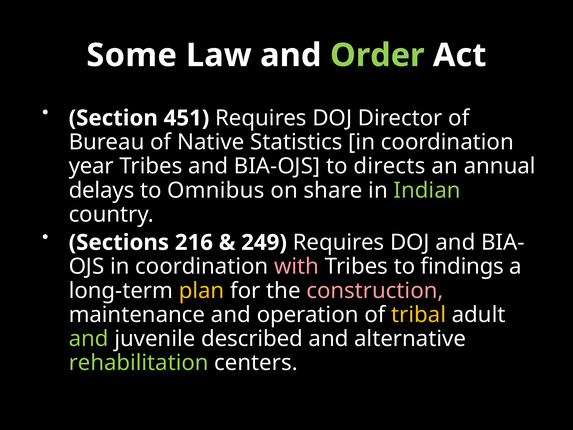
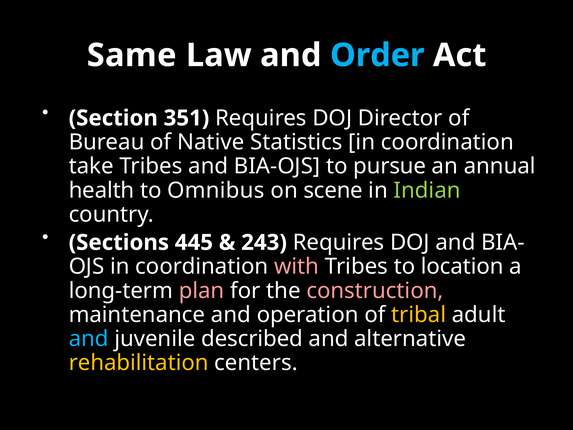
Some: Some -> Same
Order colour: light green -> light blue
451: 451 -> 351
year: year -> take
directs: directs -> pursue
delays: delays -> health
share: share -> scene
216: 216 -> 445
249: 249 -> 243
findings: findings -> location
plan colour: yellow -> pink
and at (89, 339) colour: light green -> light blue
rehabilitation colour: light green -> yellow
